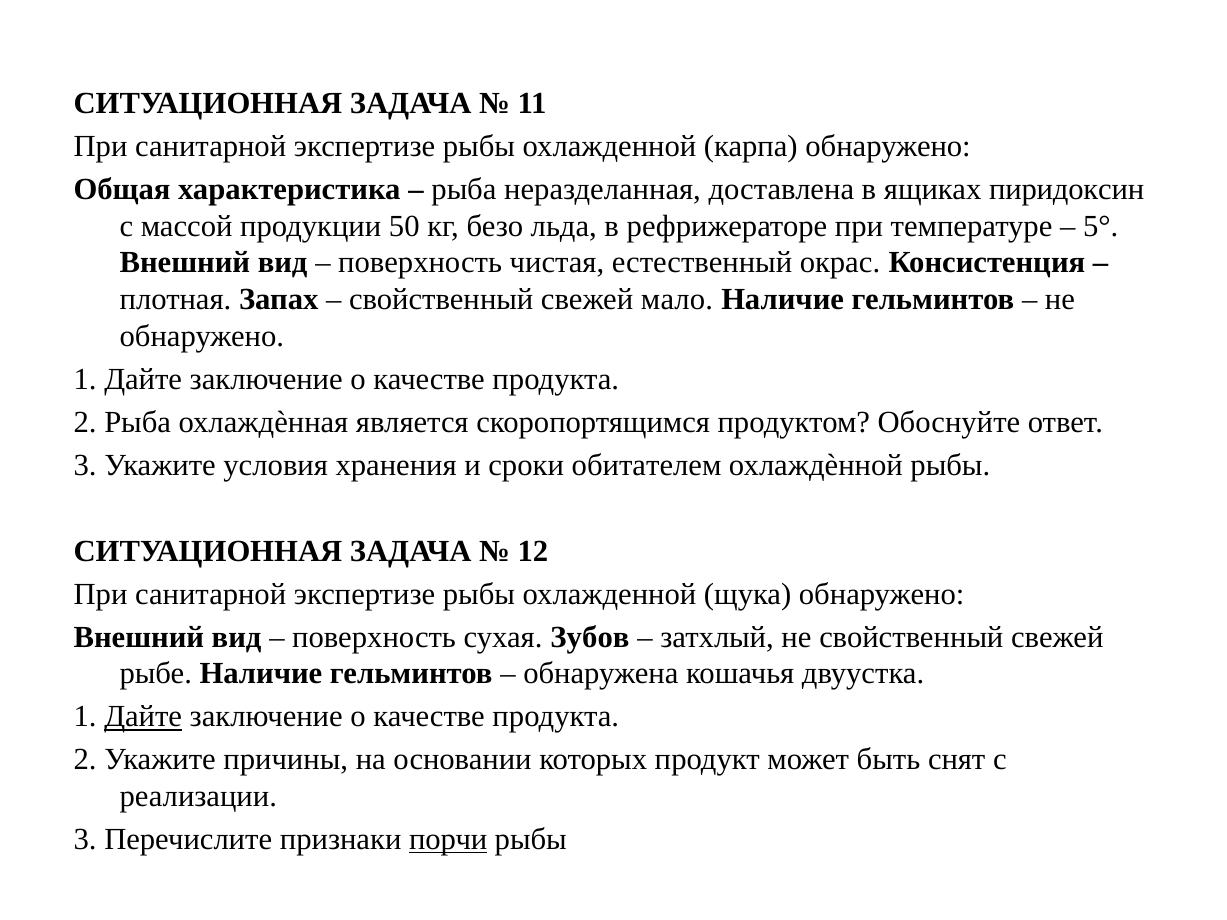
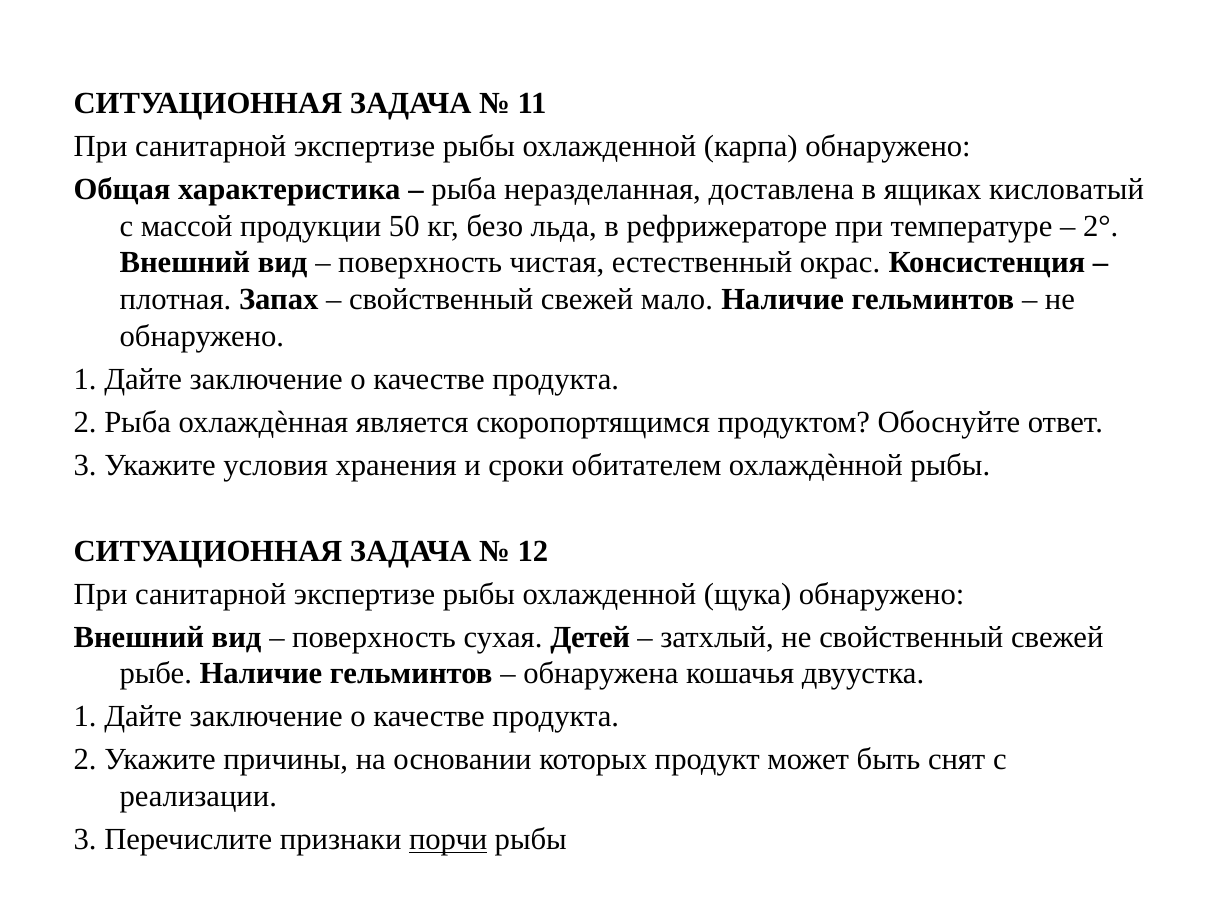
пиридоксин: пиридоксин -> кисловатый
5°: 5° -> 2°
Зубов: Зубов -> Детей
Дайте at (143, 717) underline: present -> none
